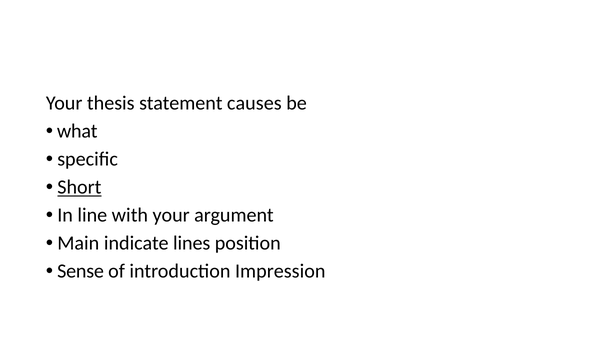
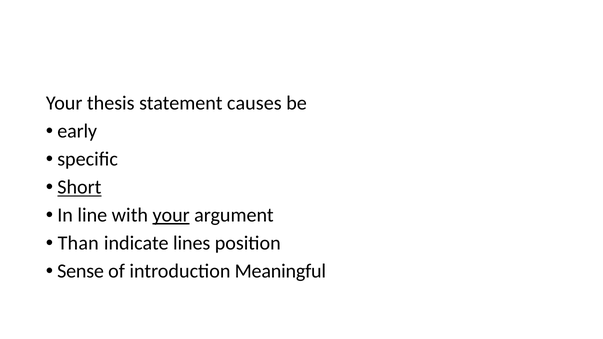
what: what -> early
your at (171, 215) underline: none -> present
Main: Main -> Than
Impression: Impression -> Meaningful
